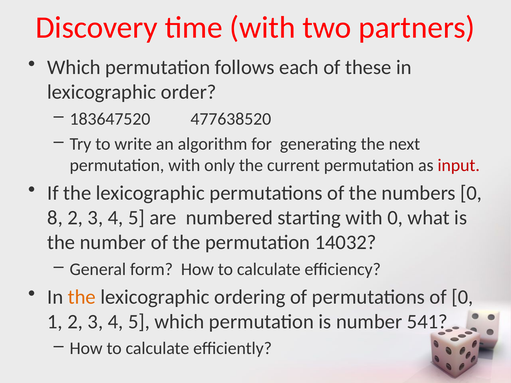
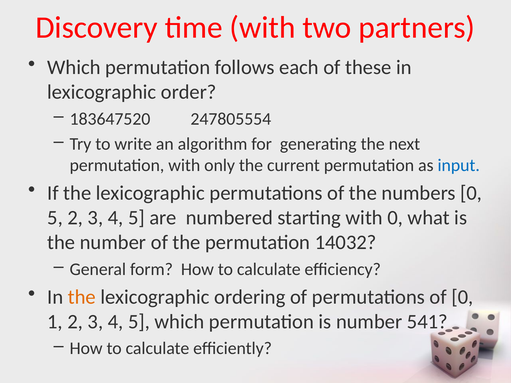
477638520: 477638520 -> 247805554
input colour: red -> blue
8 at (55, 218): 8 -> 5
